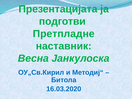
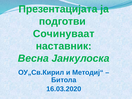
Претпладне: Претпладне -> Сочинуваат
